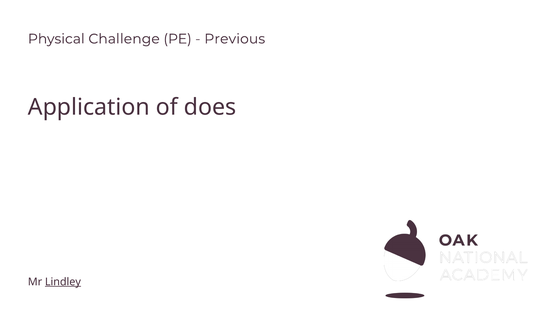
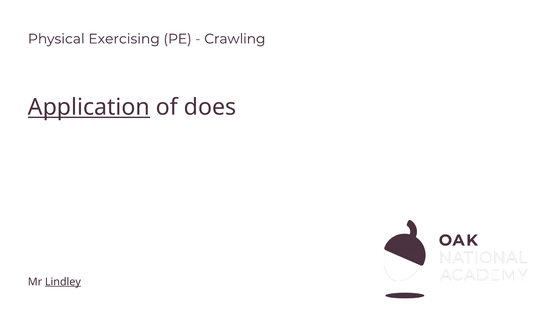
Challenge: Challenge -> Exercising
Previous: Previous -> Crawling
Application underline: none -> present
